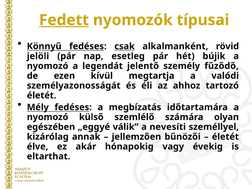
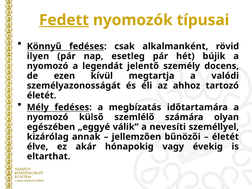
csak underline: present -> none
jelöli: jelöli -> ilyen
fűződő: fűződő -> docens
